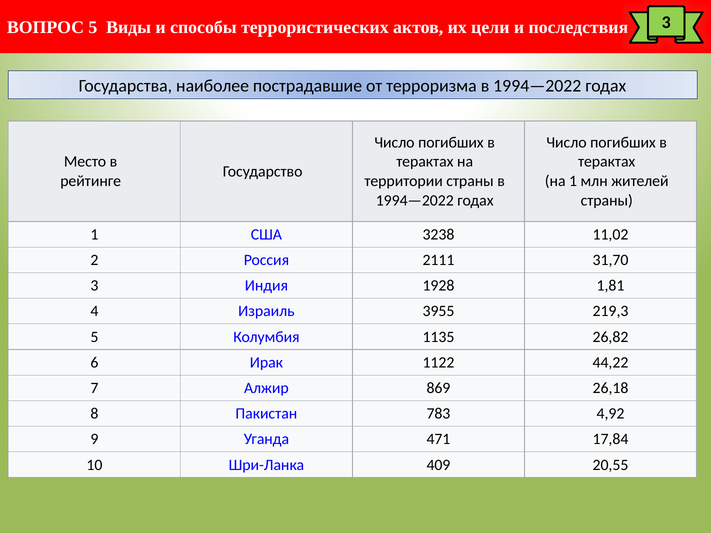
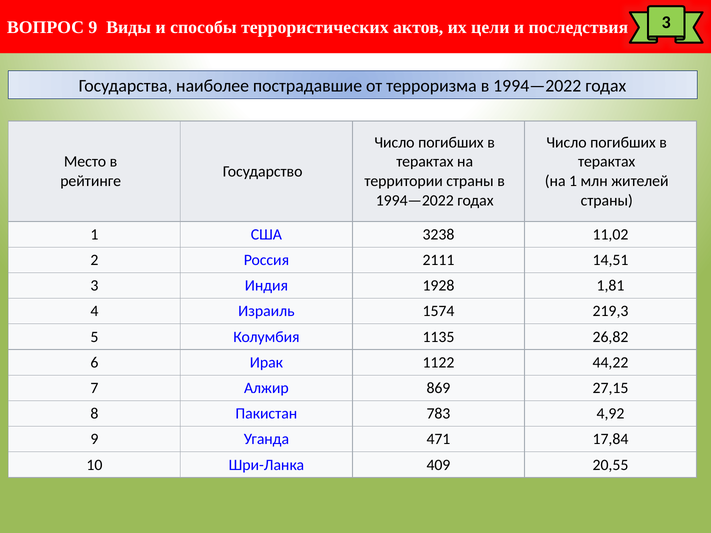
ВОПРОС 5: 5 -> 9
31,70: 31,70 -> 14,51
3955: 3955 -> 1574
26,18: 26,18 -> 27,15
